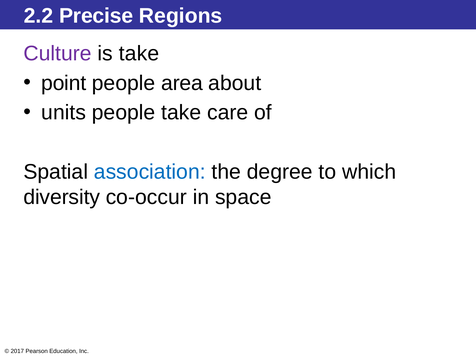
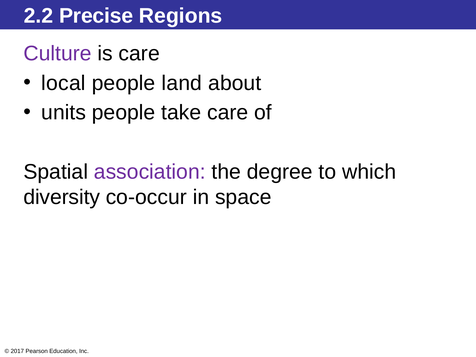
is take: take -> care
point: point -> local
area: area -> land
association colour: blue -> purple
